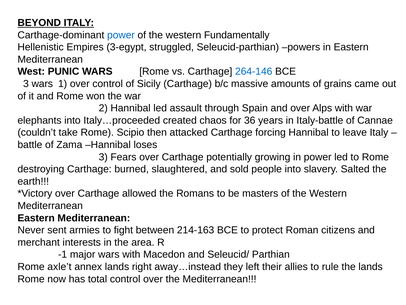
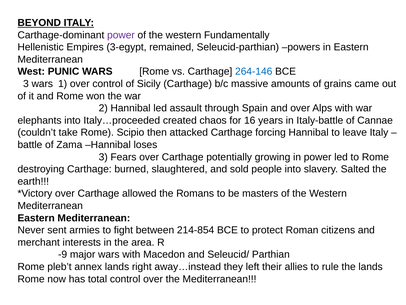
power at (121, 35) colour: blue -> purple
struggled: struggled -> remained
36: 36 -> 16
214-163: 214-163 -> 214-854
-1: -1 -> -9
axle’t: axle’t -> pleb’t
